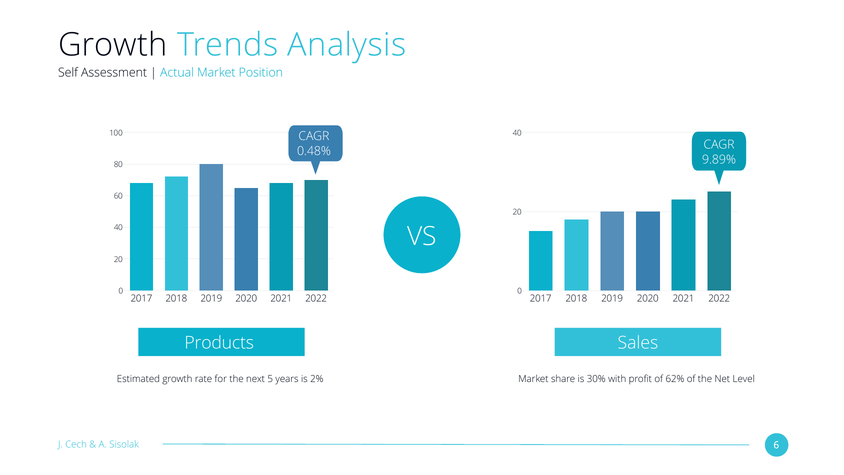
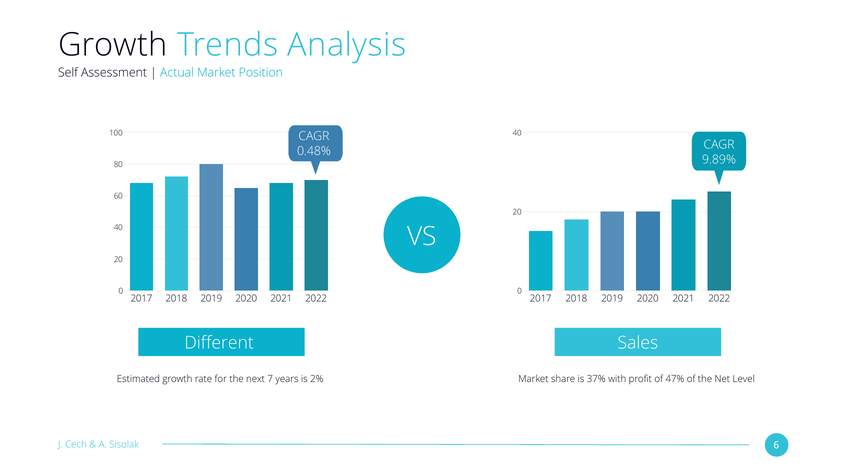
Products: Products -> Different
5: 5 -> 7
30%: 30% -> 37%
62%: 62% -> 47%
